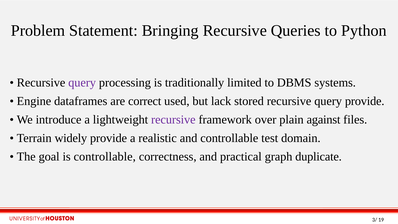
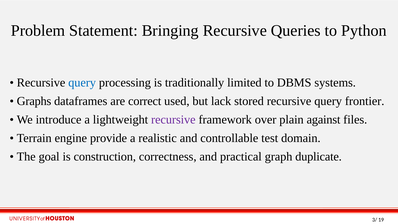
query at (82, 83) colour: purple -> blue
Engine: Engine -> Graphs
query provide: provide -> frontier
widely: widely -> engine
is controllable: controllable -> construction
